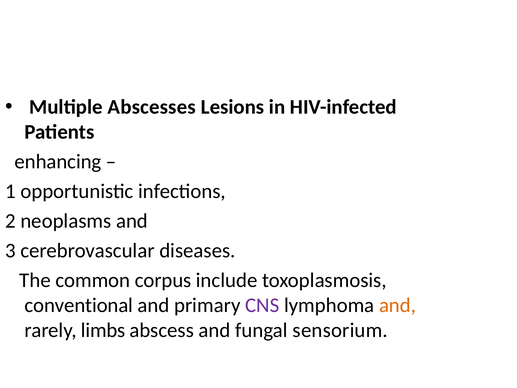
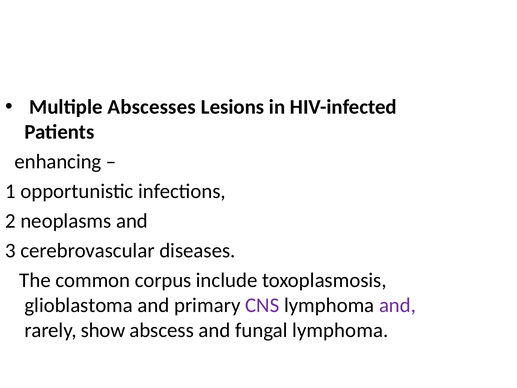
conventional: conventional -> glioblastoma
and at (398, 305) colour: orange -> purple
limbs: limbs -> show
fungal sensorium: sensorium -> lymphoma
